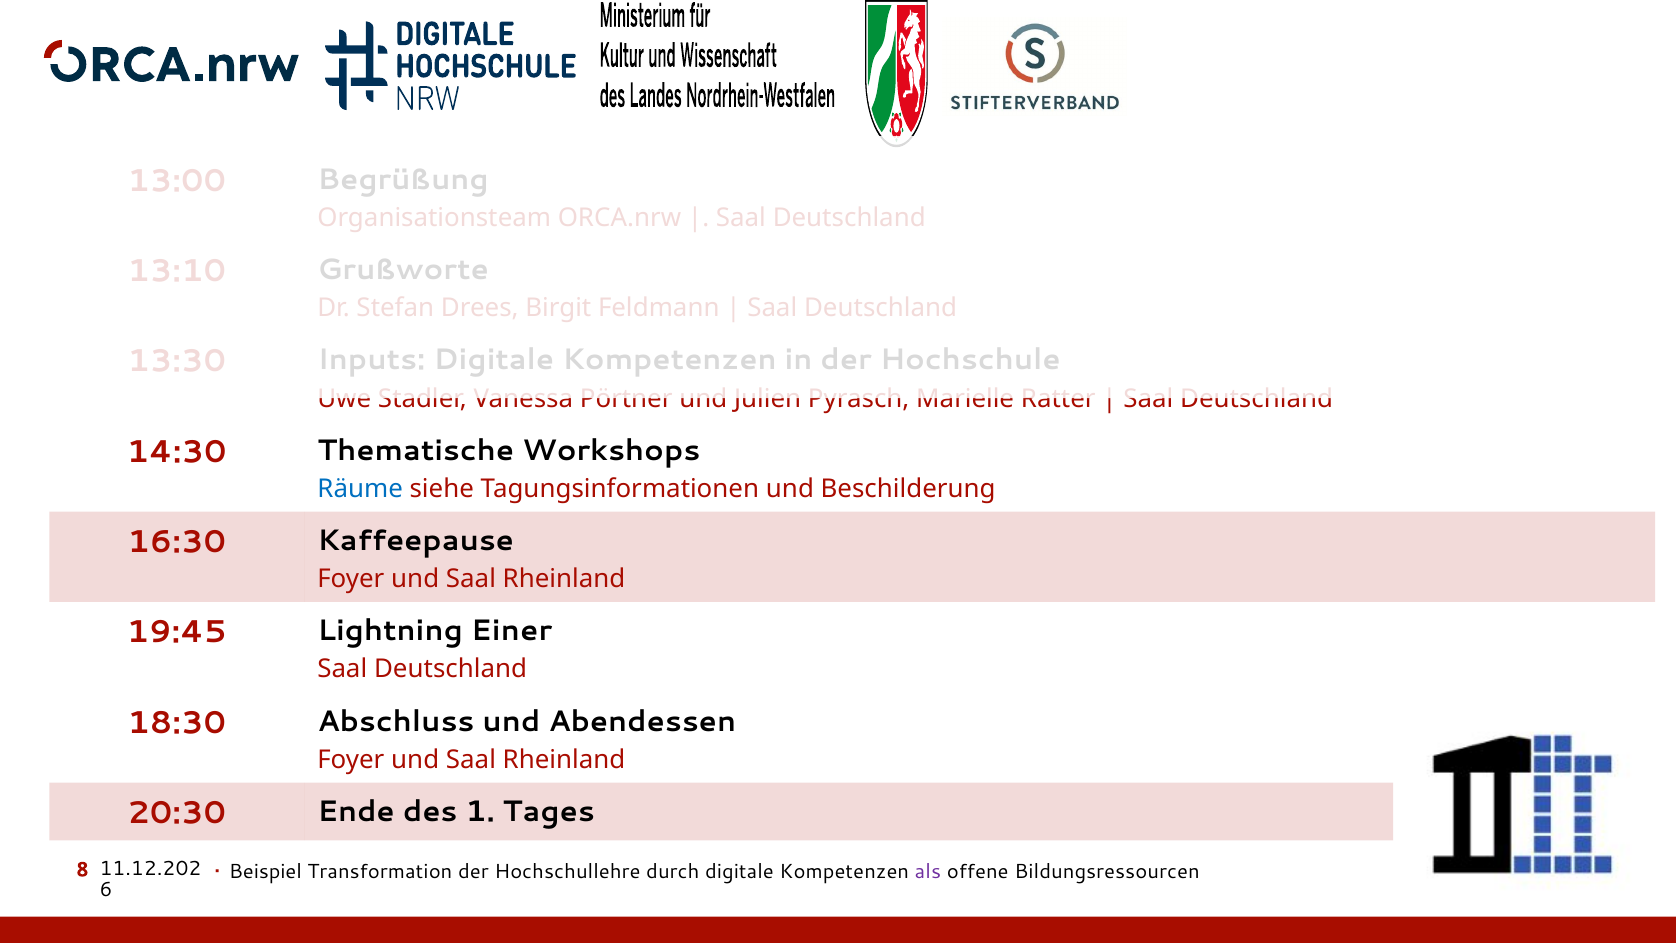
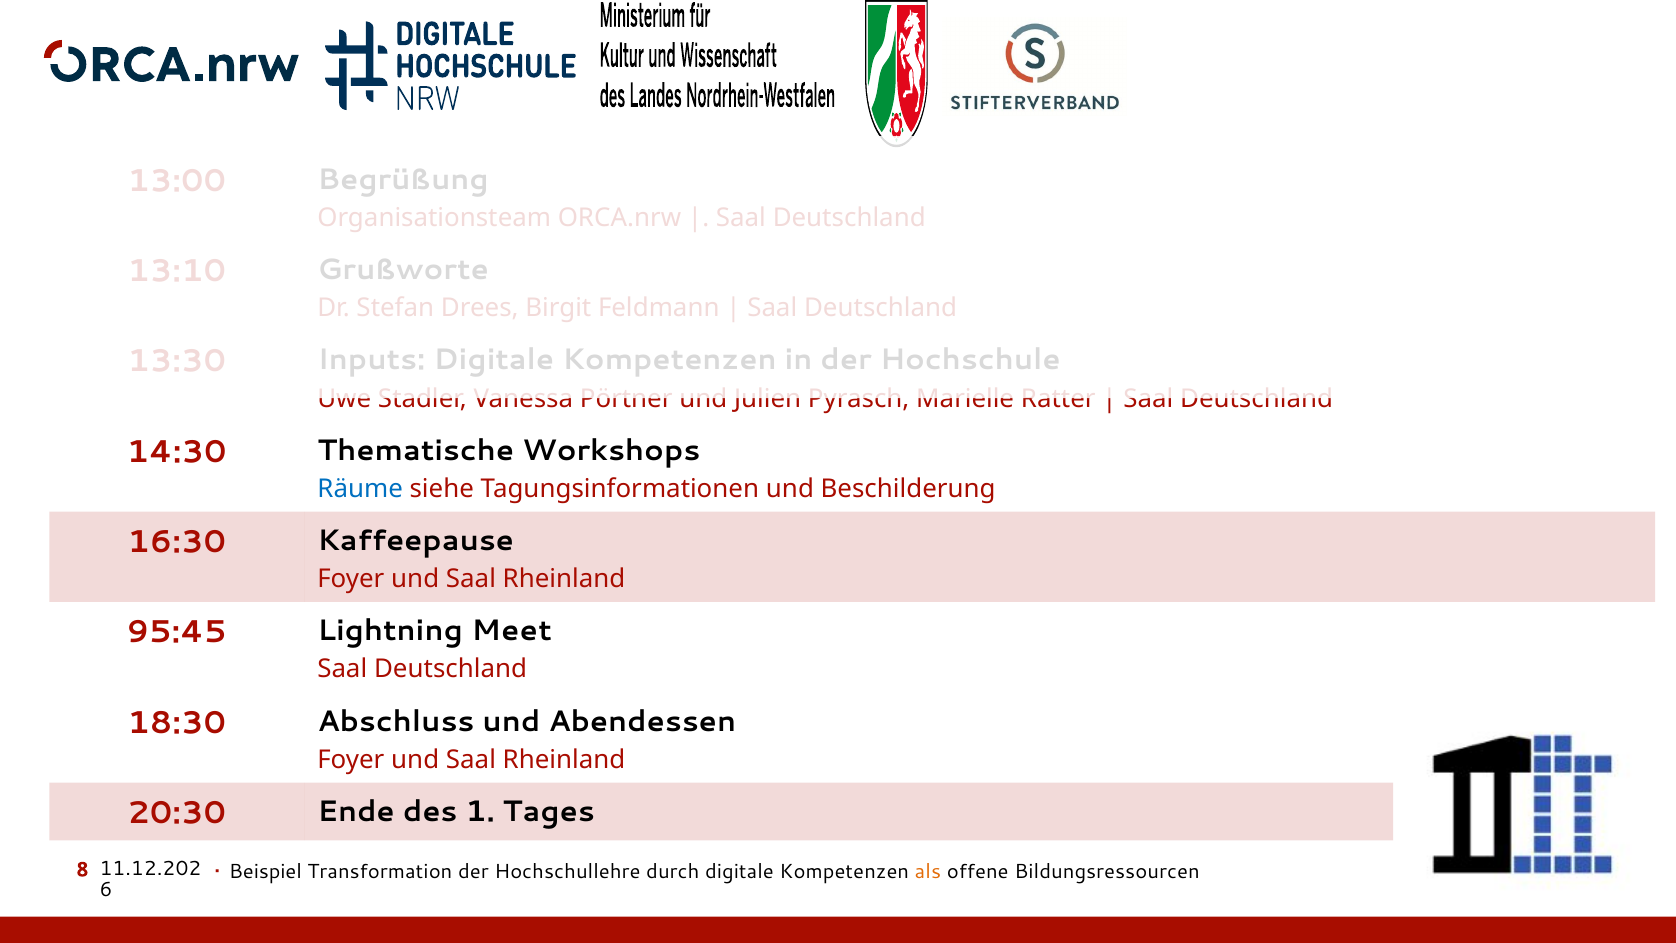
19:45: 19:45 -> 95:45
Einer: Einer -> Meet
als colour: purple -> orange
